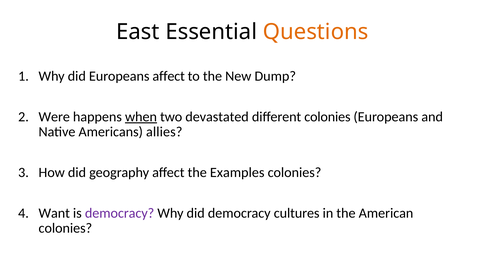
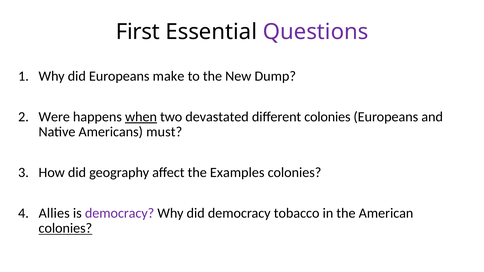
East: East -> First
Questions colour: orange -> purple
Europeans affect: affect -> make
allies: allies -> must
Want: Want -> Allies
cultures: cultures -> tobacco
colonies at (65, 228) underline: none -> present
